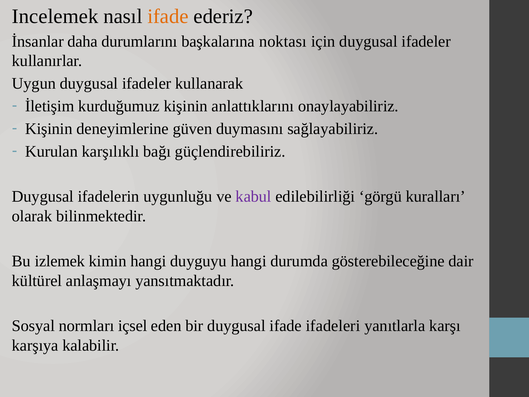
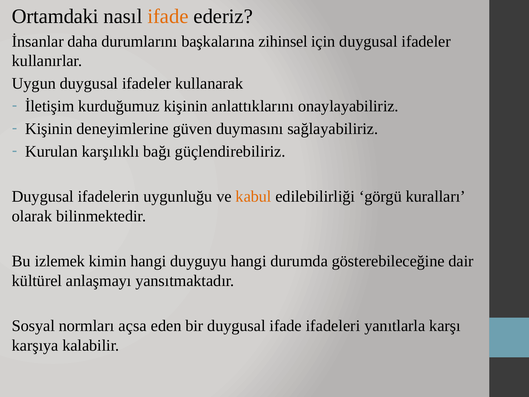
Incelemek: Incelemek -> Ortamdaki
noktası: noktası -> zihinsel
kabul colour: purple -> orange
içsel: içsel -> açsa
